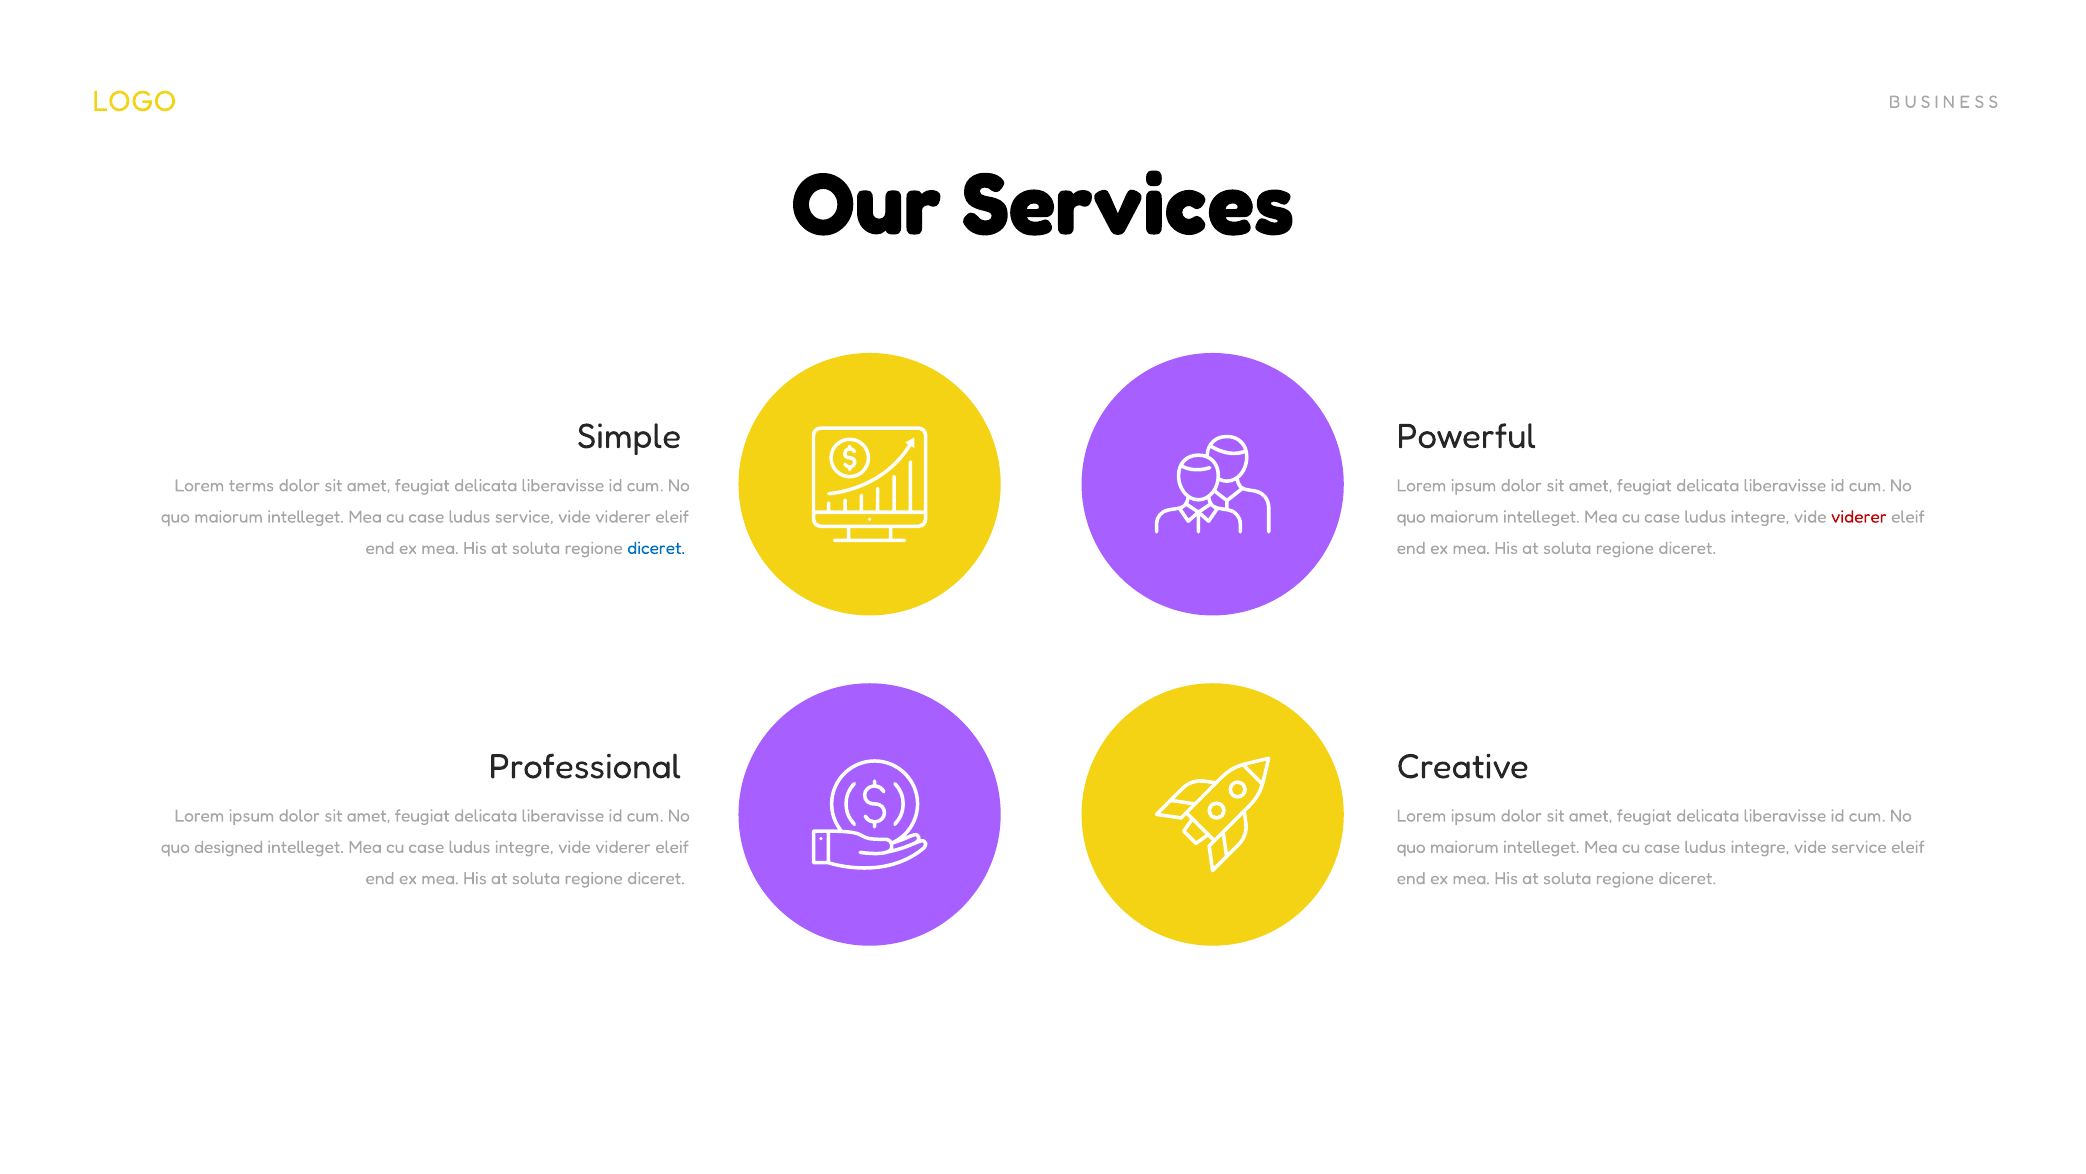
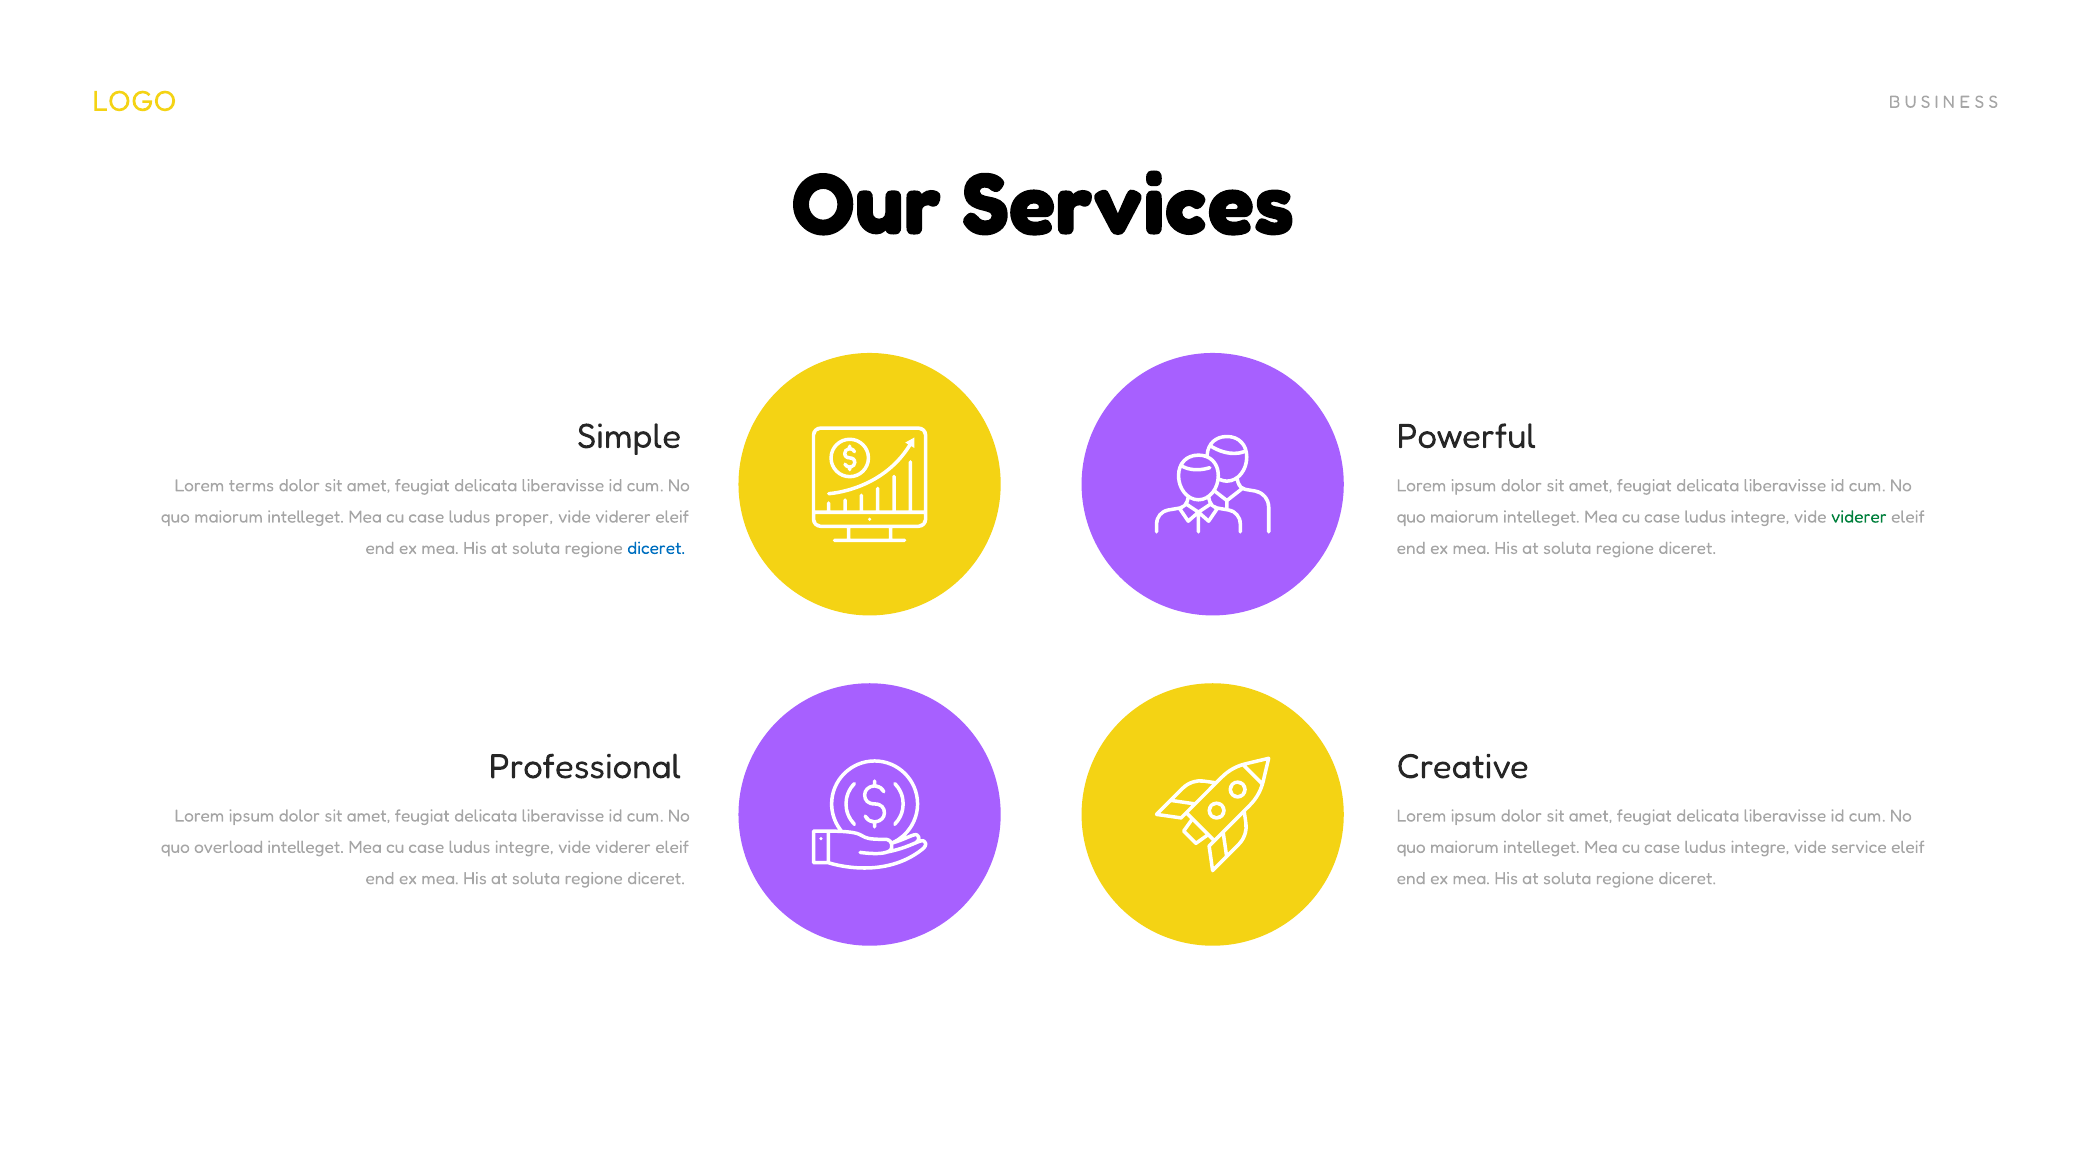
ludus service: service -> proper
viderer at (1859, 517) colour: red -> green
designed: designed -> overload
